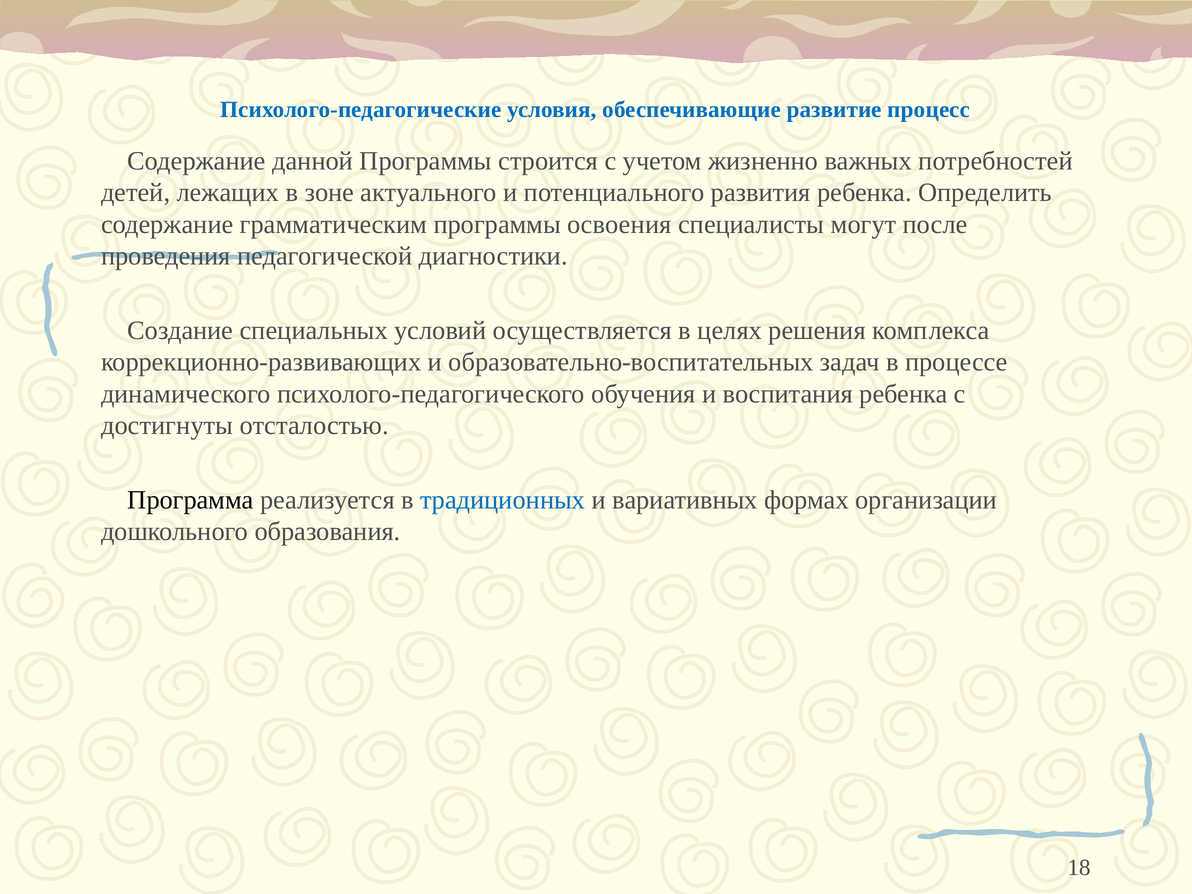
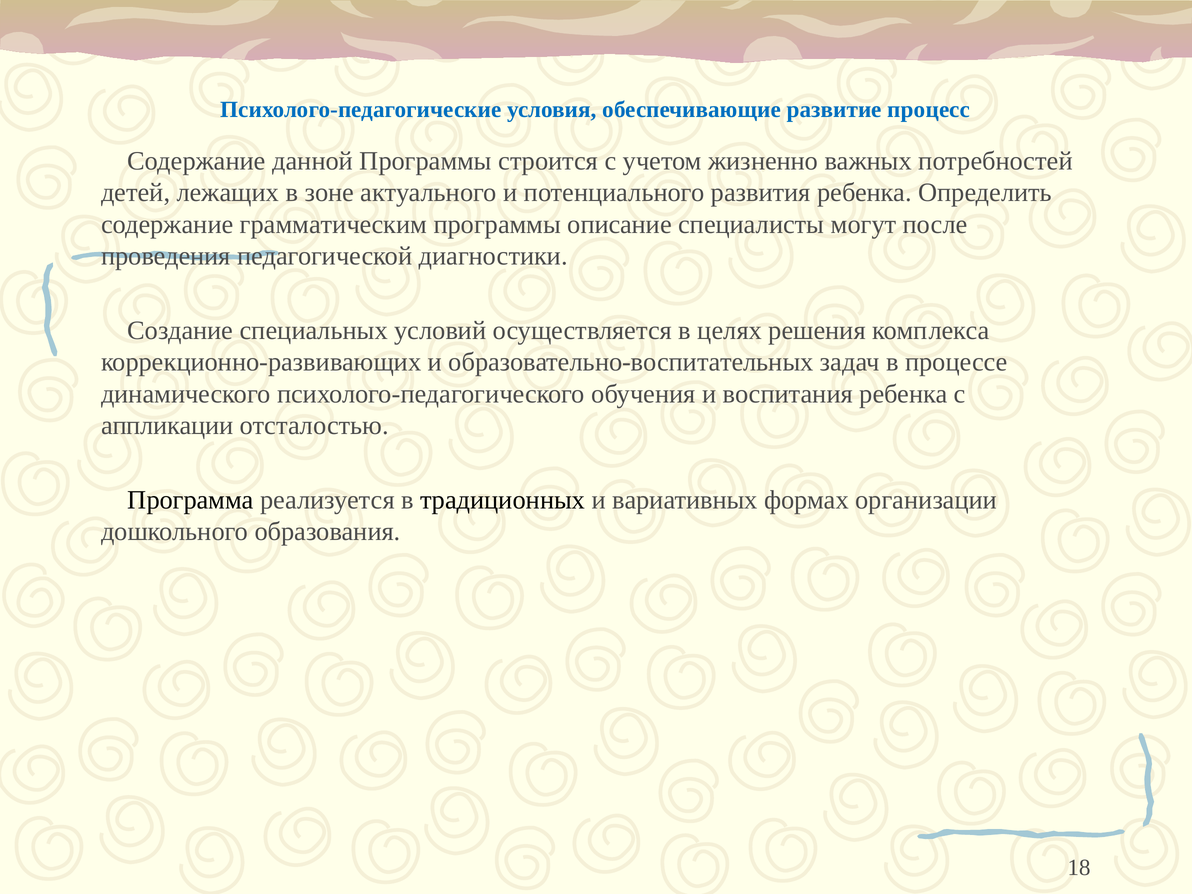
освоения: освоения -> описание
достигнуты: достигнуты -> аппликации
традиционных colour: blue -> black
